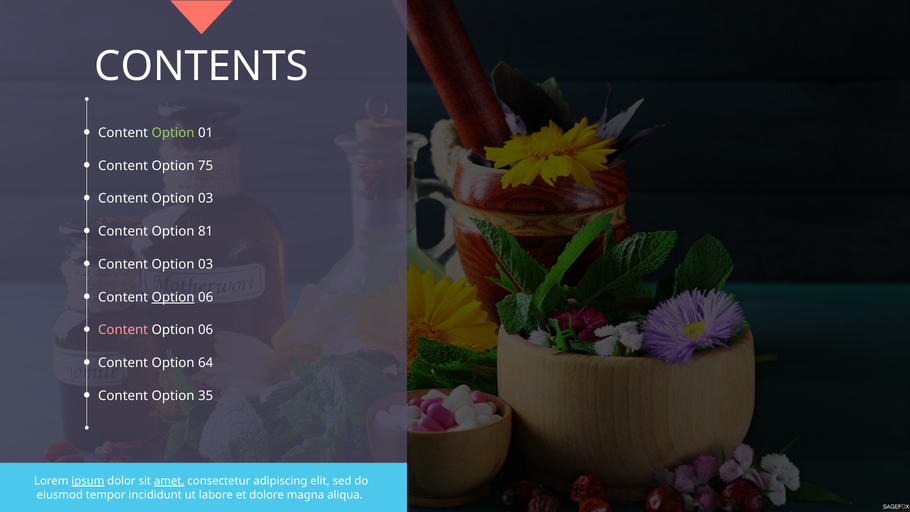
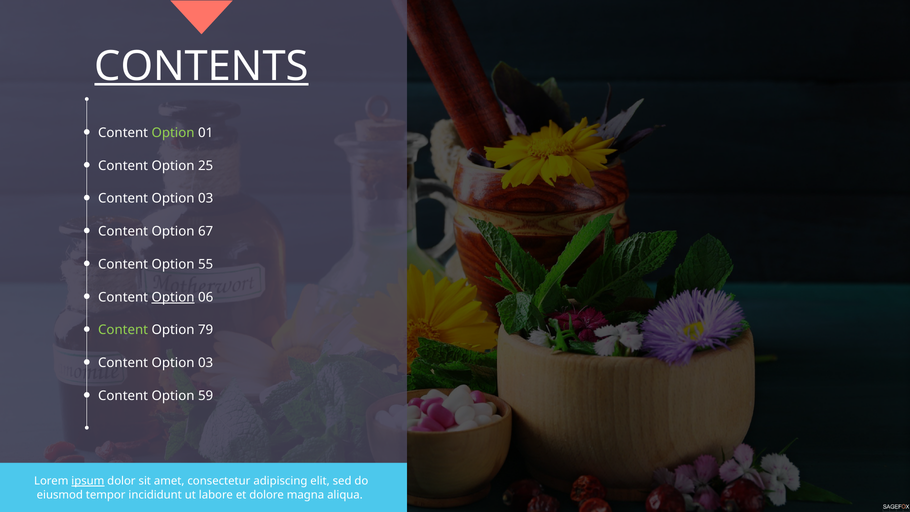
CONTENTS underline: none -> present
75: 75 -> 25
81: 81 -> 67
03 at (206, 264): 03 -> 55
Content at (123, 330) colour: pink -> light green
06 at (206, 330): 06 -> 79
64 at (206, 363): 64 -> 03
35: 35 -> 59
amet underline: present -> none
